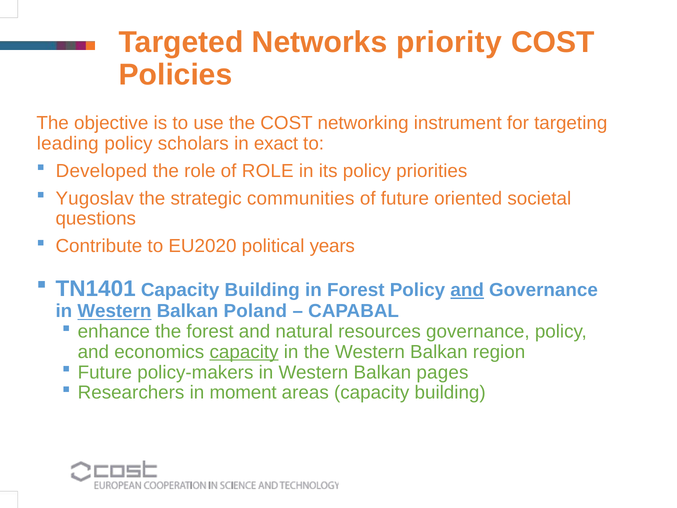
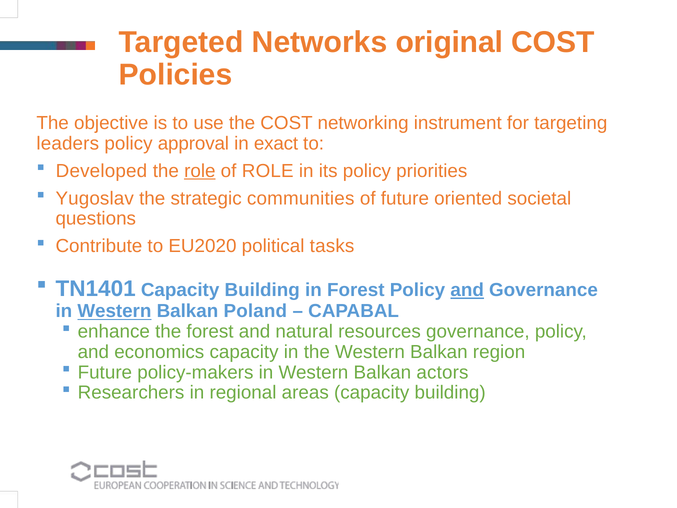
priority: priority -> original
leading: leading -> leaders
scholars: scholars -> approval
role at (200, 171) underline: none -> present
years: years -> tasks
capacity at (244, 352) underline: present -> none
pages: pages -> actors
moment: moment -> regional
